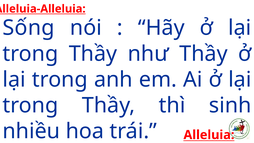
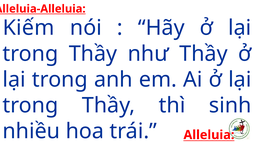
Sống: Sống -> Kiếm
